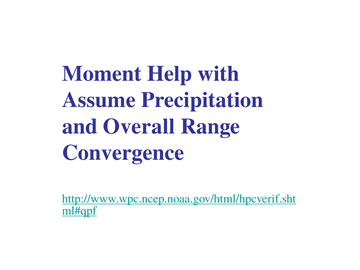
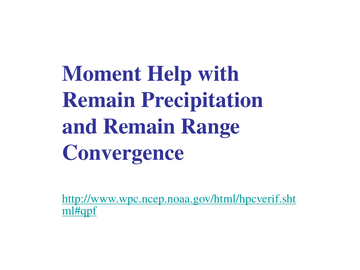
Assume at (99, 100): Assume -> Remain
and Overall: Overall -> Remain
